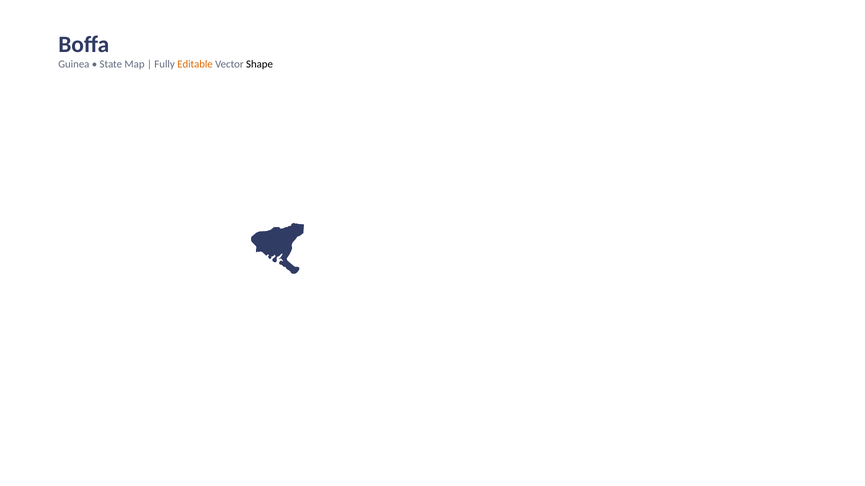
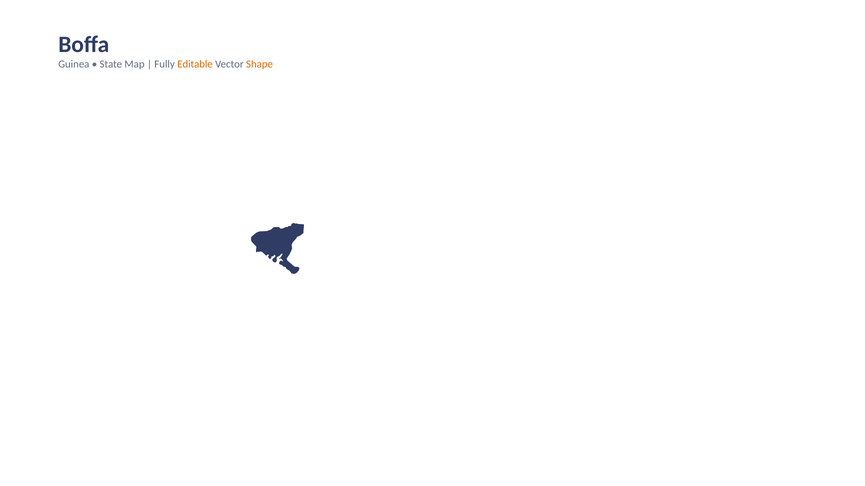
Shape colour: black -> orange
